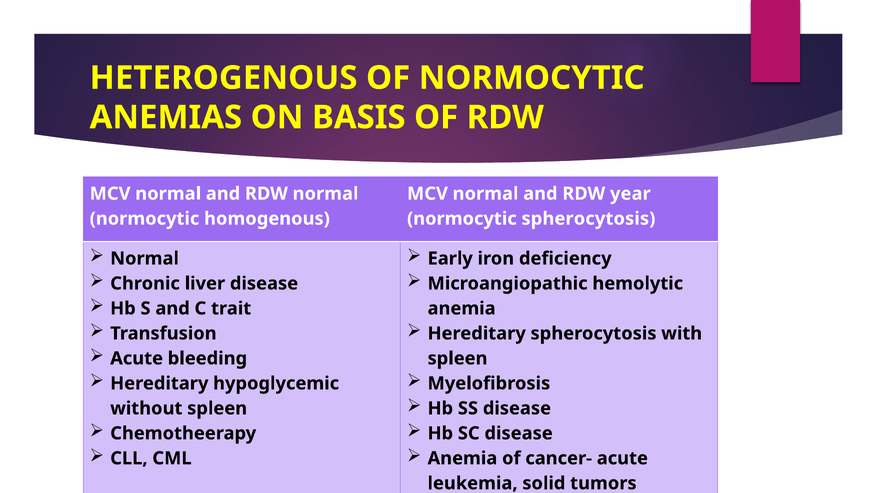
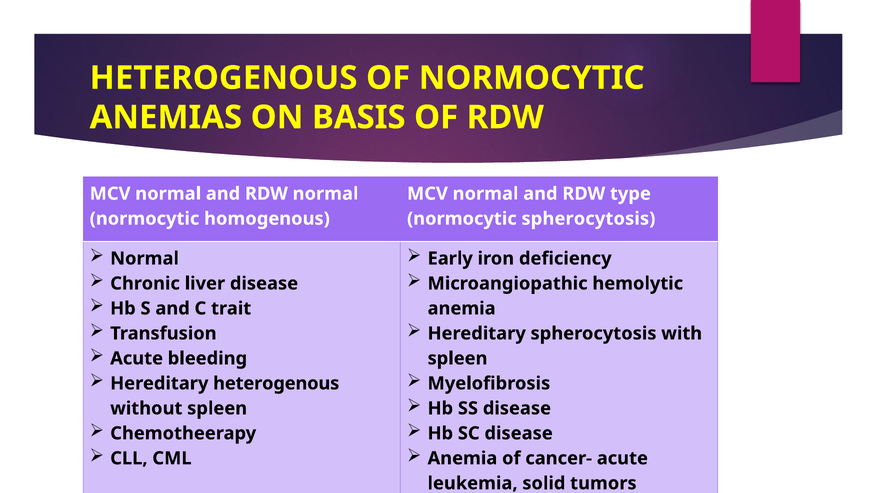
year: year -> type
Hereditary hypoglycemic: hypoglycemic -> heterogenous
